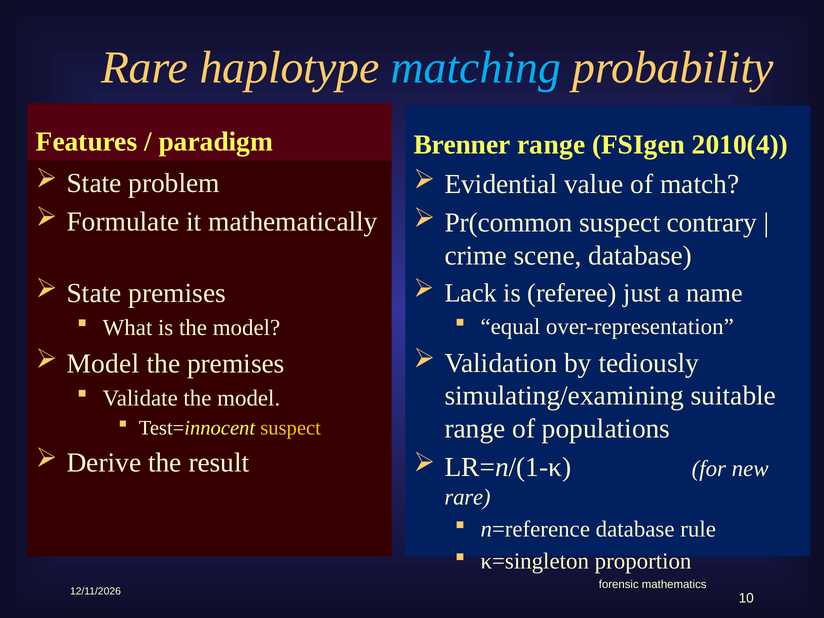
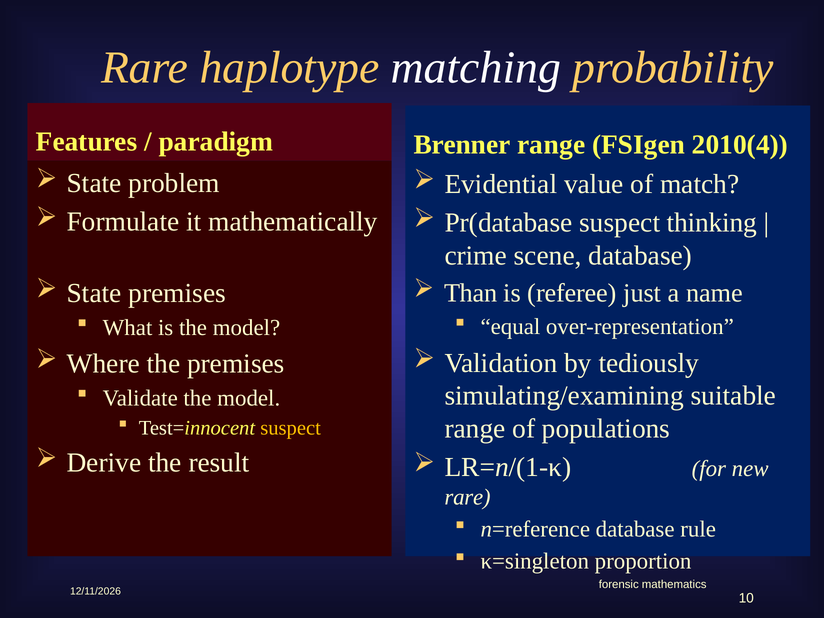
matching colour: light blue -> white
Pr(common: Pr(common -> Pr(database
contrary: contrary -> thinking
Lack: Lack -> Than
Model at (103, 364): Model -> Where
